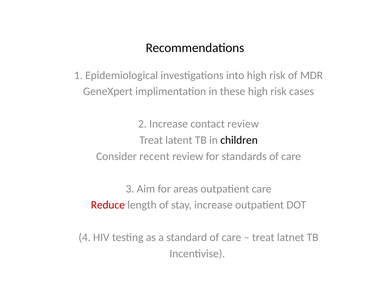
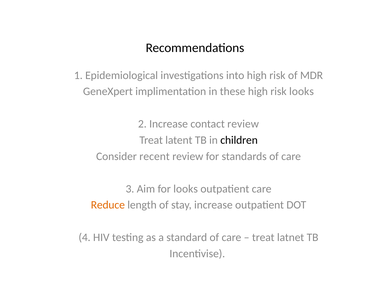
risk cases: cases -> looks
for areas: areas -> looks
Reduce colour: red -> orange
